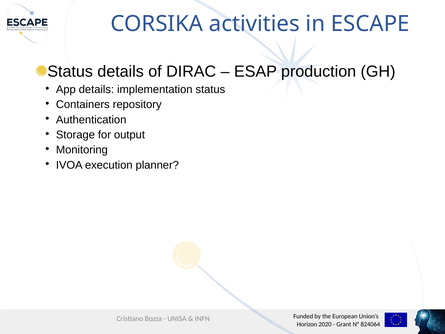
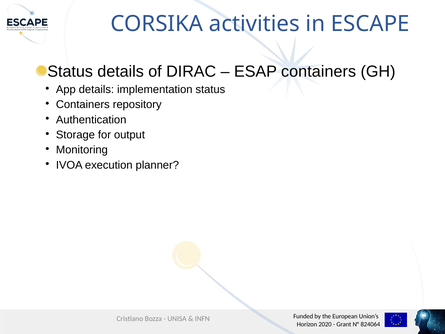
ESAP production: production -> containers
